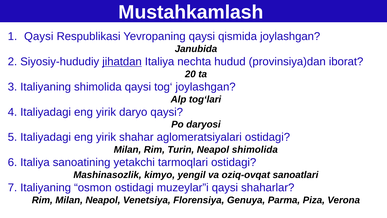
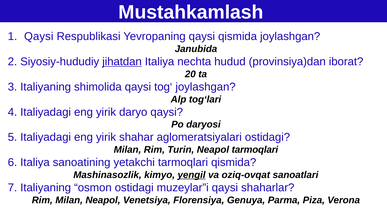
Neapol shimolida: shimolida -> tarmoqlari
tarmoqlari ostidagi: ostidagi -> qismida
yengil underline: none -> present
